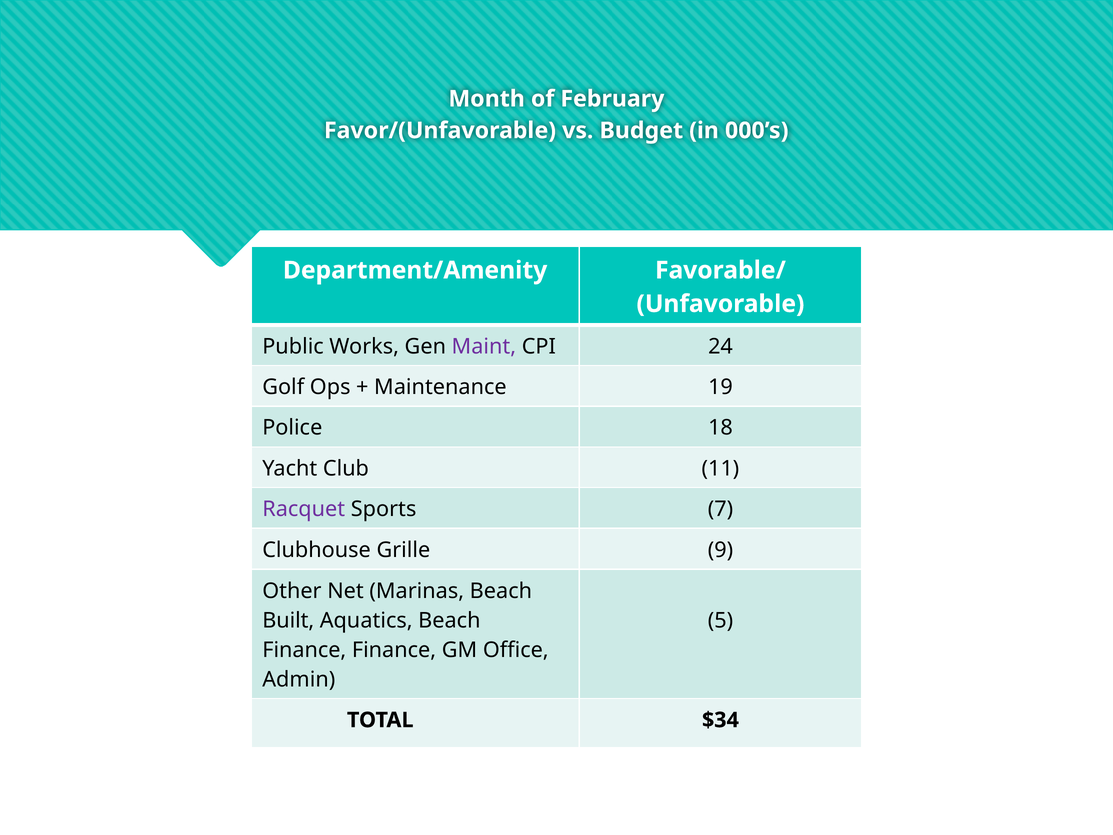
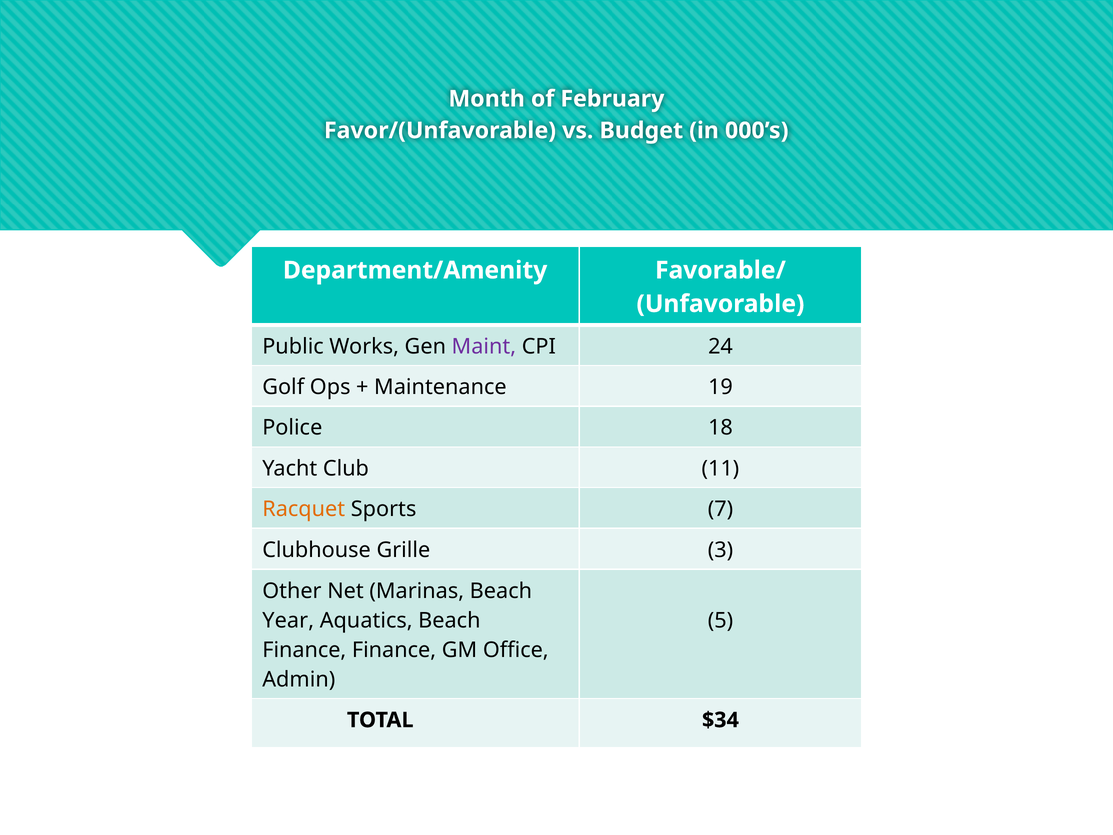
Racquet colour: purple -> orange
9: 9 -> 3
Built: Built -> Year
